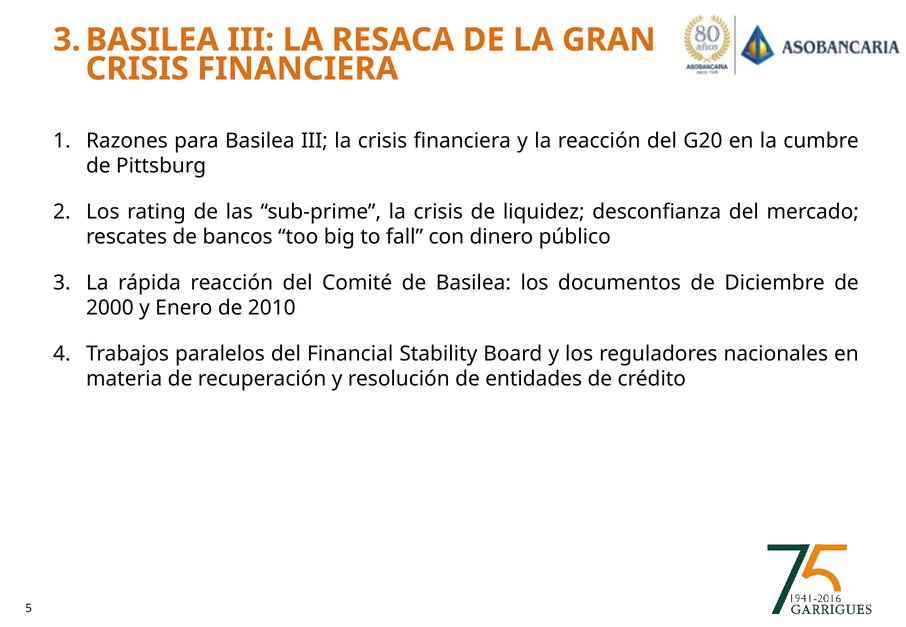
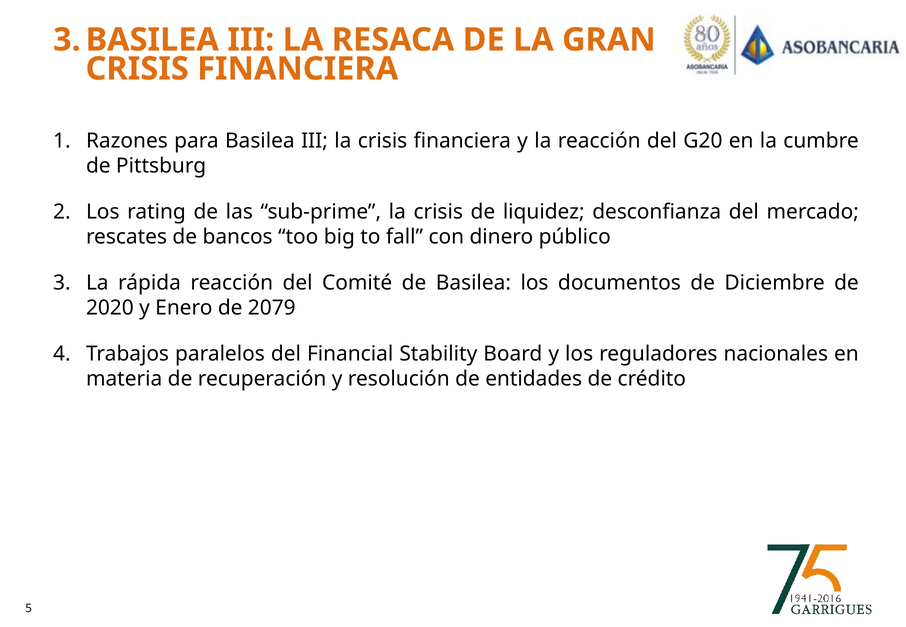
2000: 2000 -> 2020
2010: 2010 -> 2079
